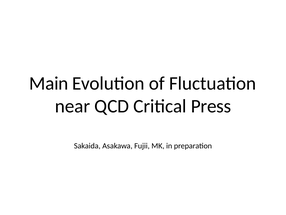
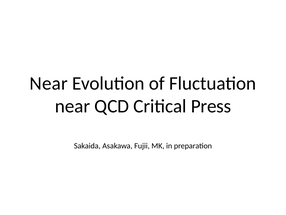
Main at (49, 83): Main -> Near
